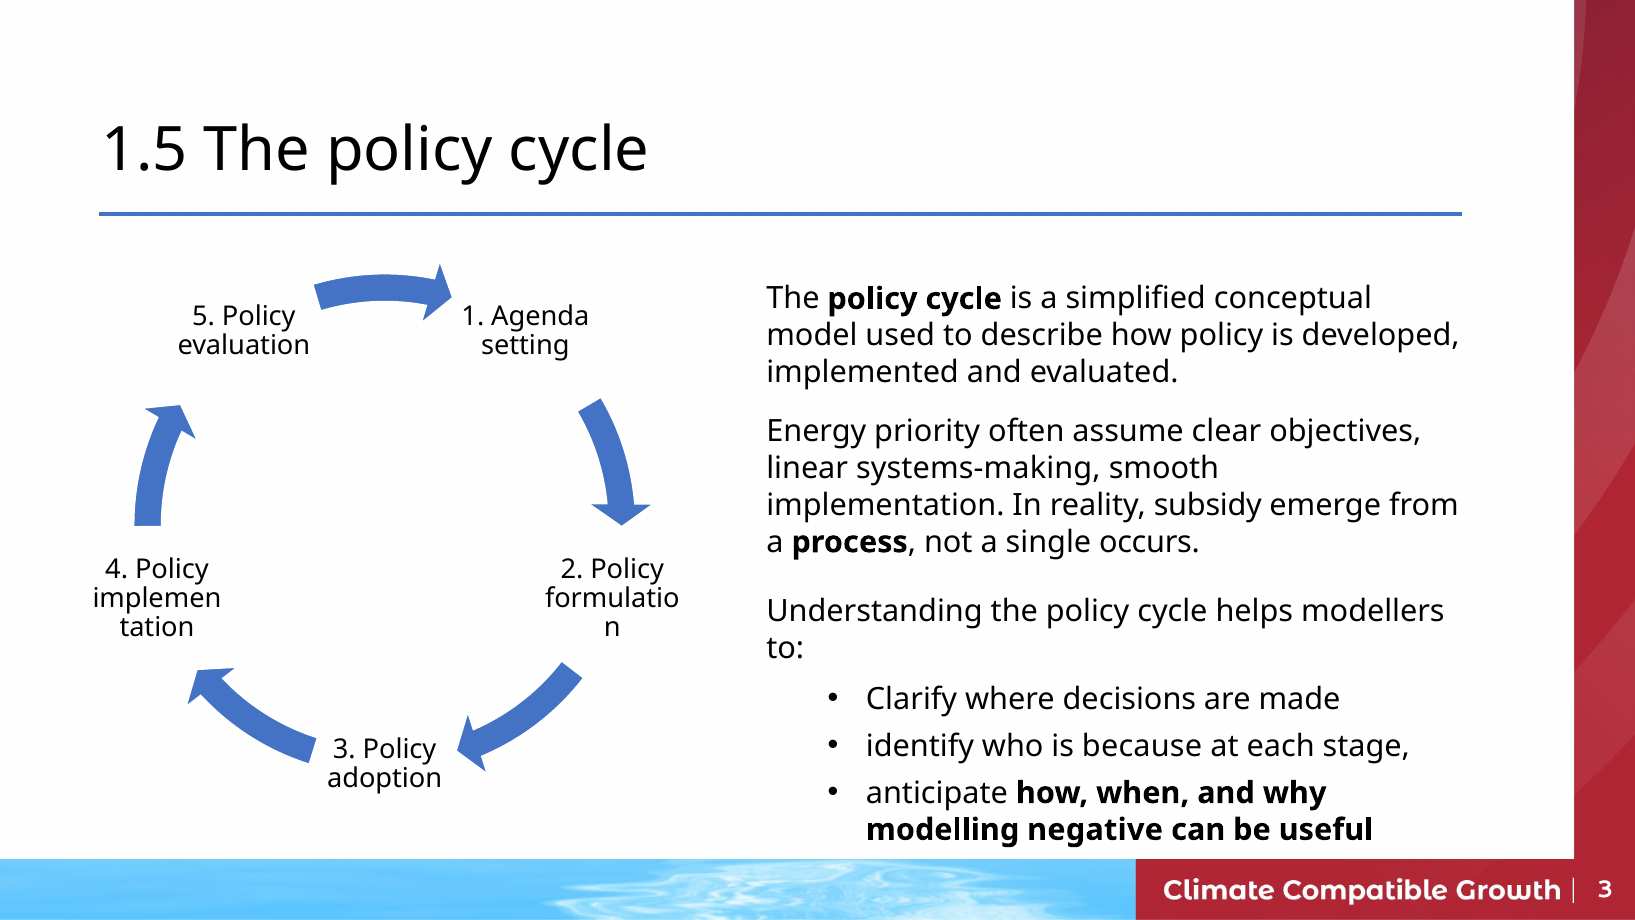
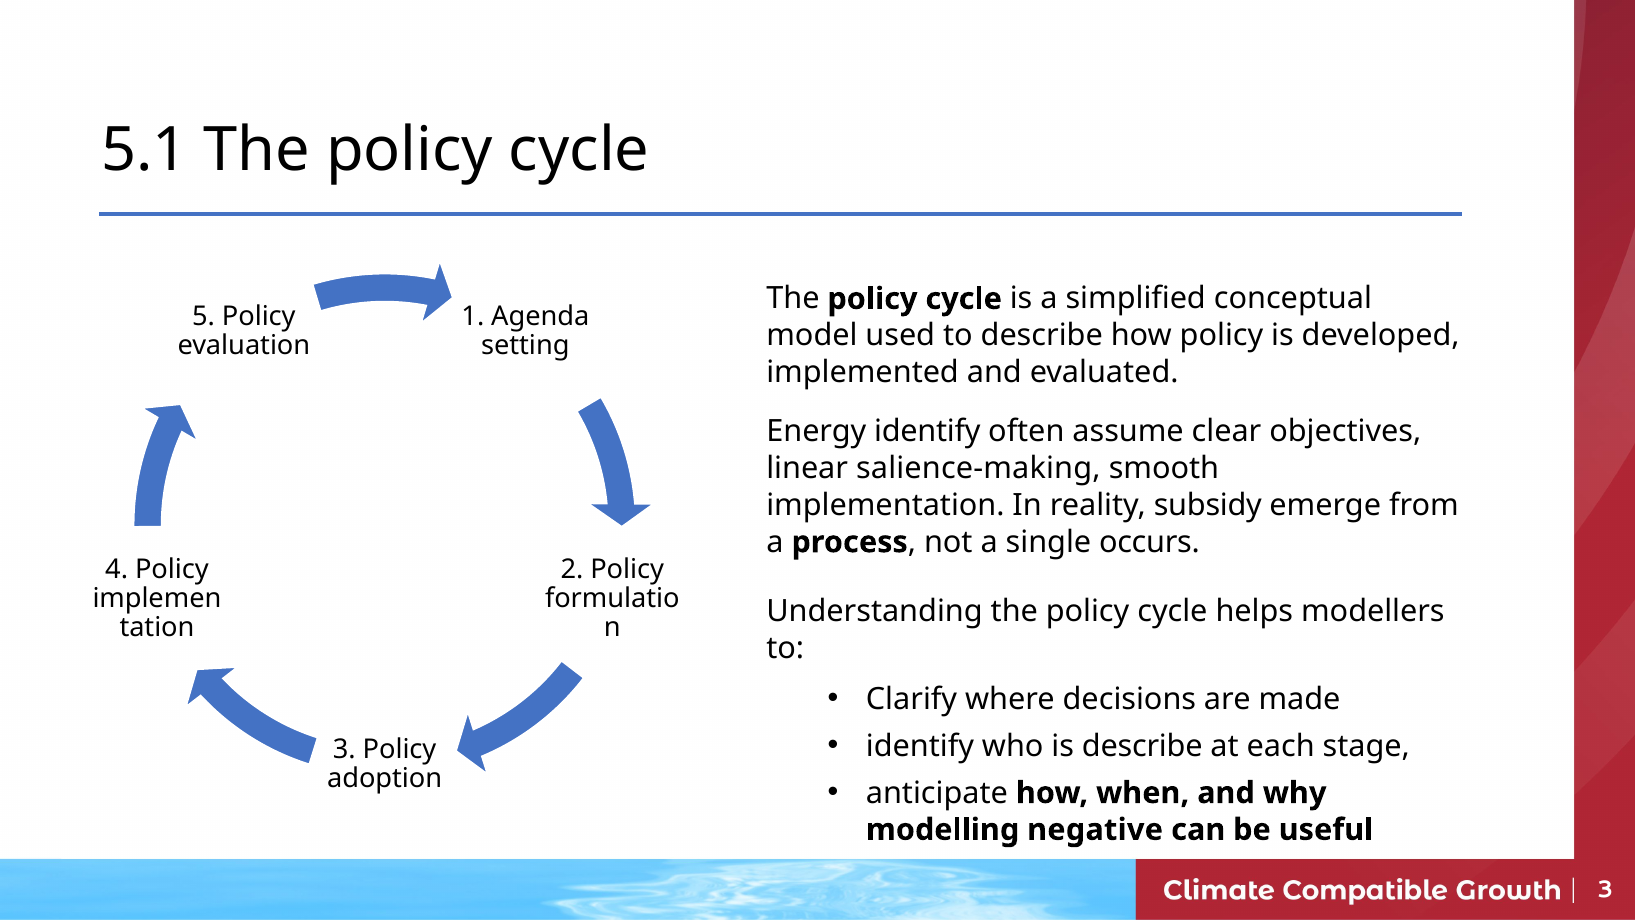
1.5: 1.5 -> 5.1
Energy priority: priority -> identify
systems-making: systems-making -> salience-making
is because: because -> describe
